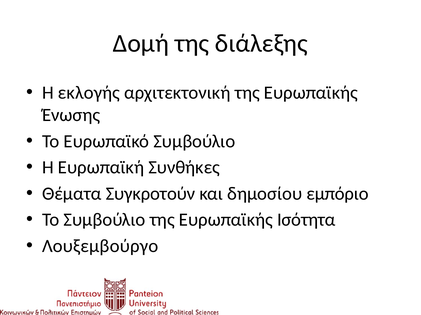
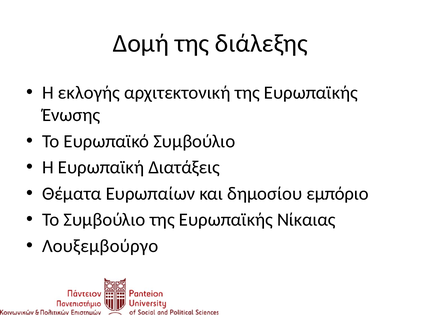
Συνθήκες: Συνθήκες -> Διατάξεις
Συγκροτούν: Συγκροτούν -> Ευρωπαίων
Ισότητα: Ισότητα -> Νίκαιας
